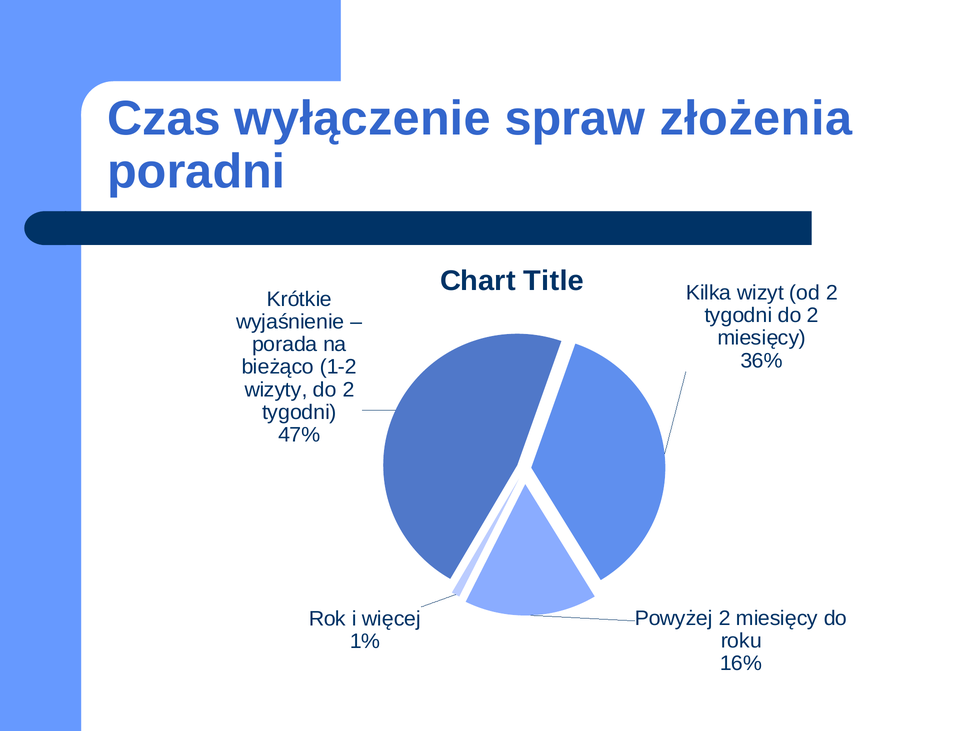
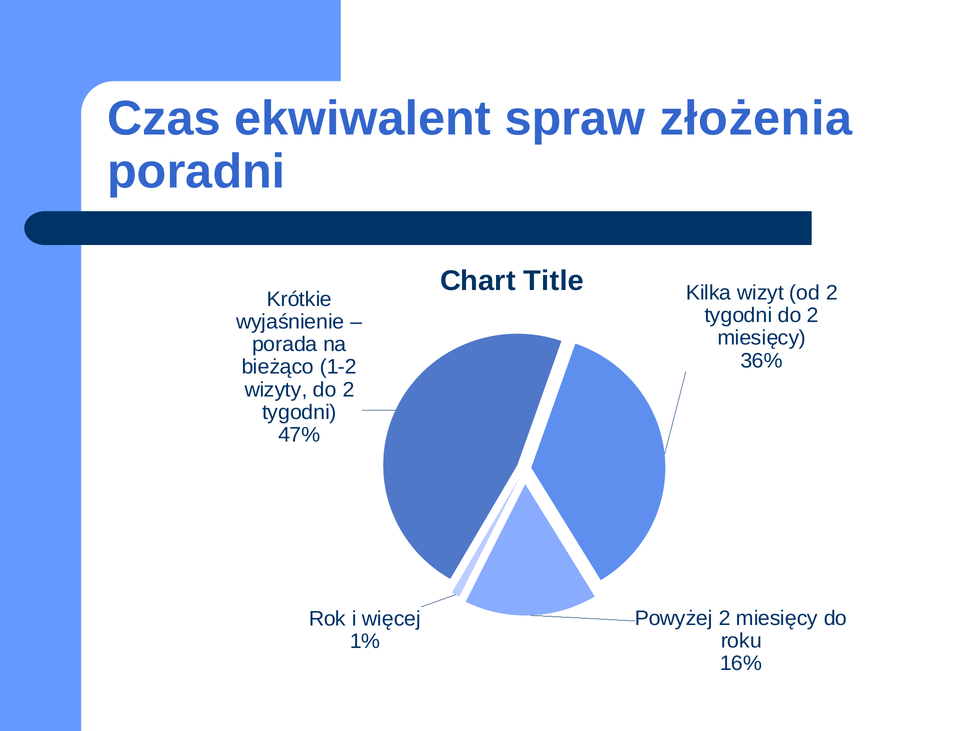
wyłączenie: wyłączenie -> ekwiwalent
